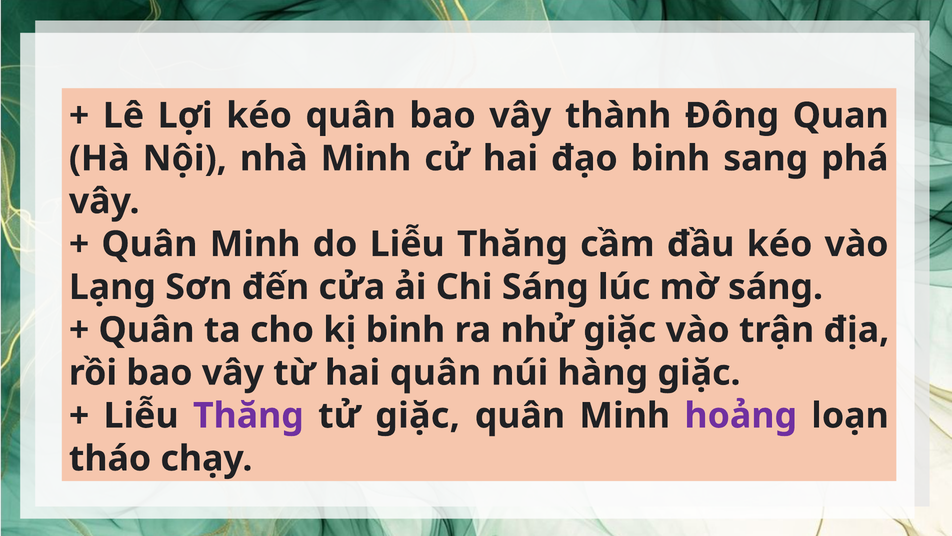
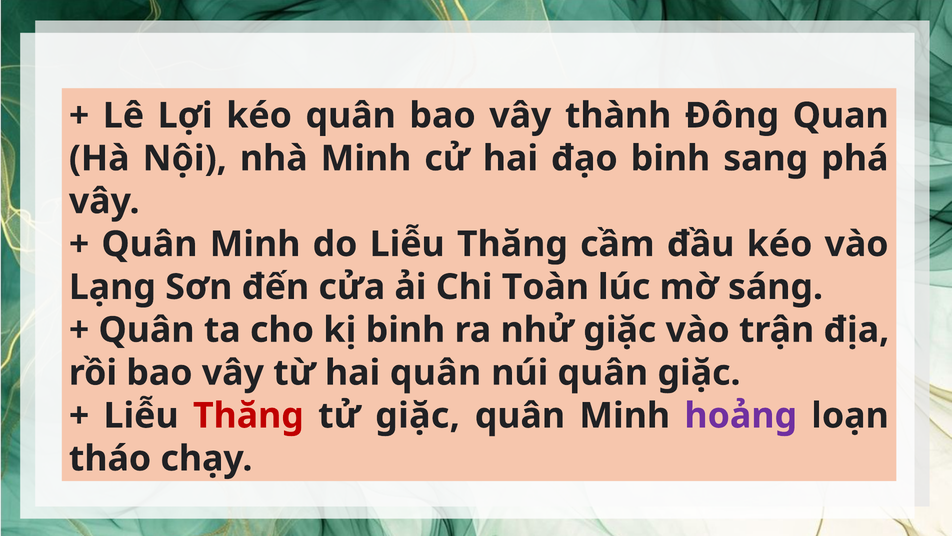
Chi Sáng: Sáng -> Toàn
núi hàng: hàng -> quân
Thăng at (248, 415) colour: purple -> red
